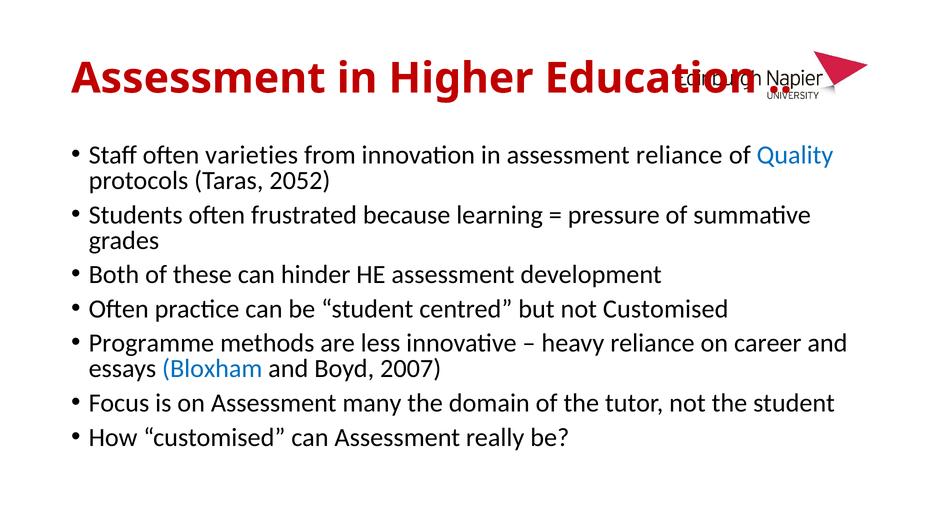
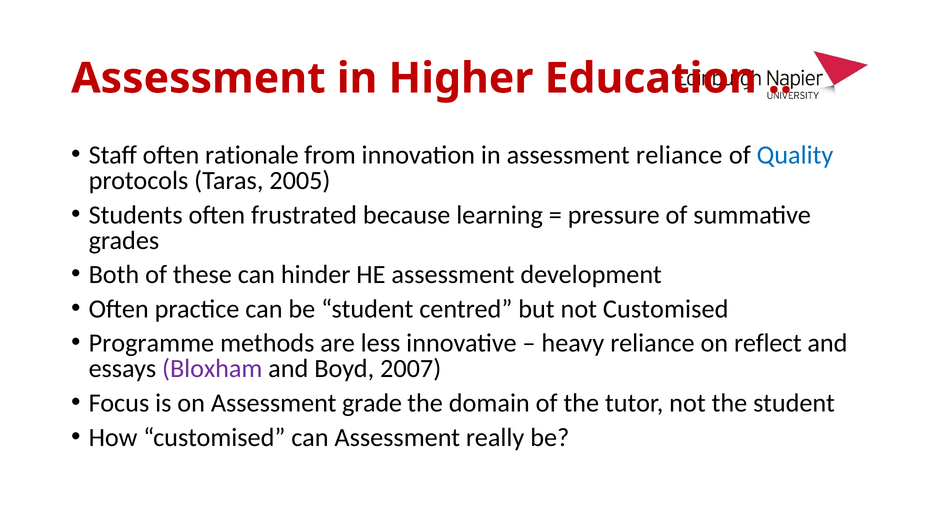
varieties: varieties -> rationale
2052: 2052 -> 2005
career: career -> reflect
Bloxham colour: blue -> purple
many: many -> grade
